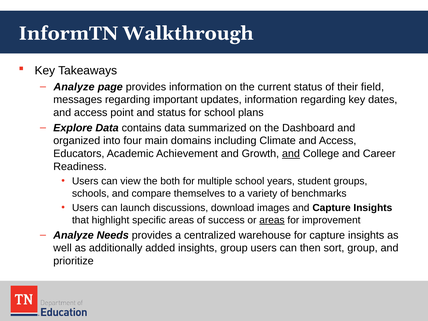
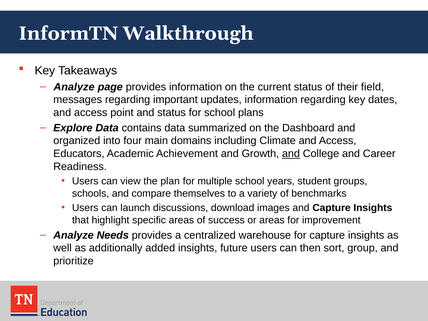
both: both -> plan
areas at (272, 220) underline: present -> none
insights group: group -> future
